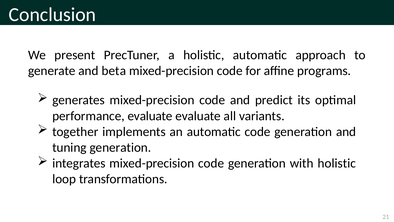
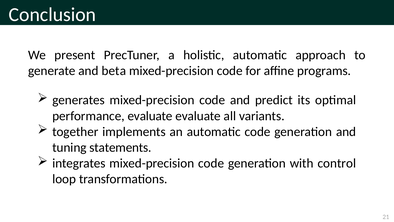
tuning generation: generation -> statements
with holistic: holistic -> control
